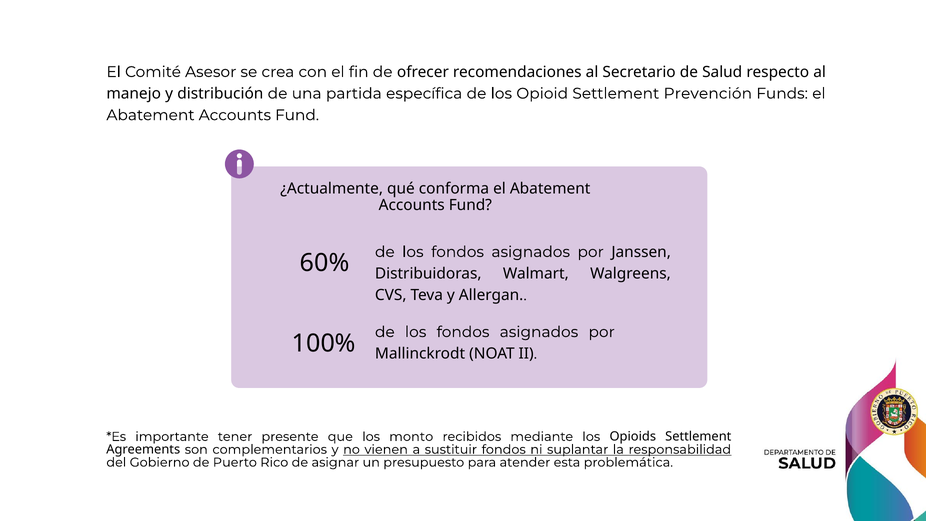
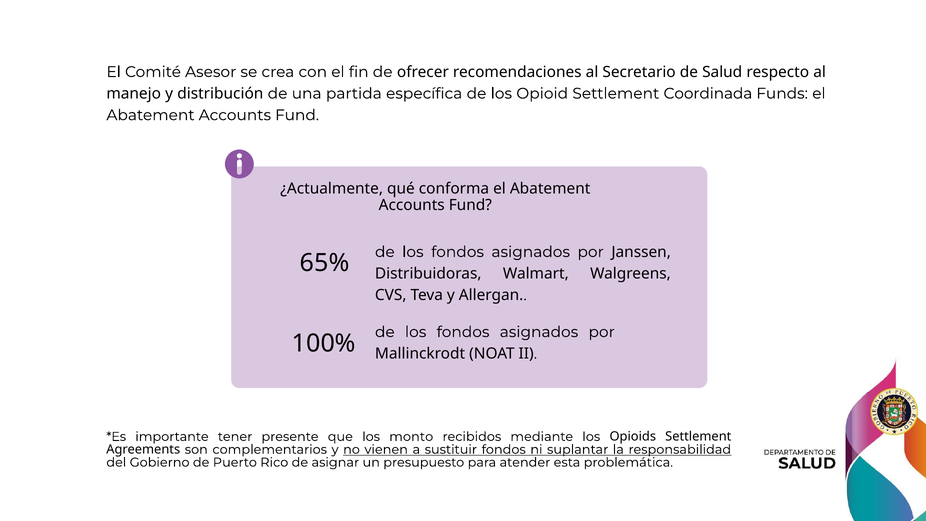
Prevención: Prevención -> Coordinada
60%: 60% -> 65%
